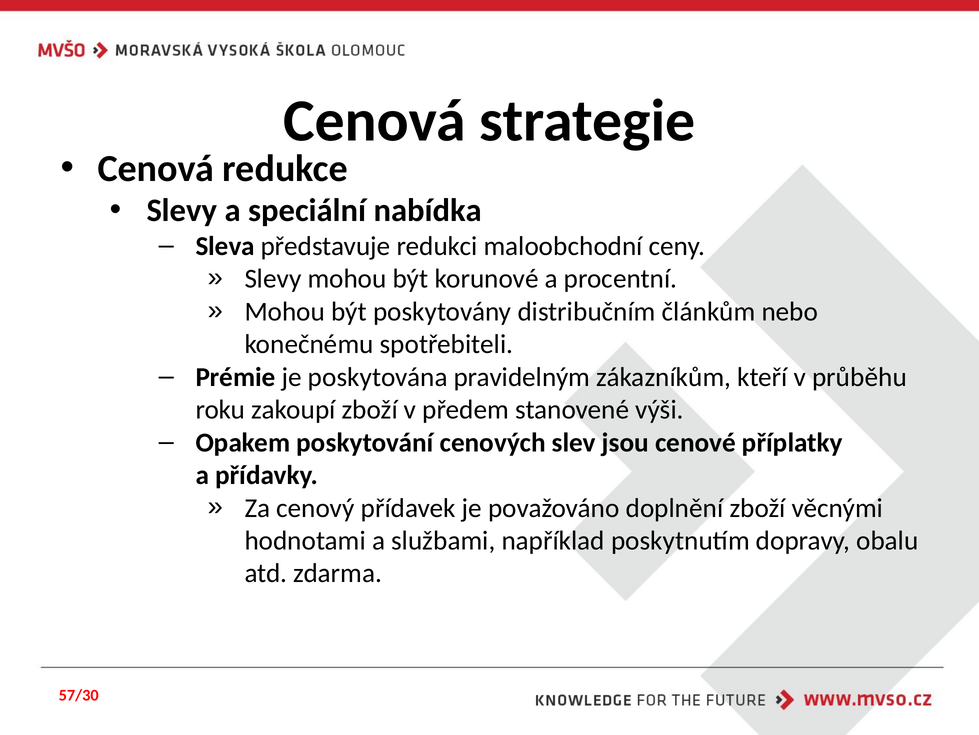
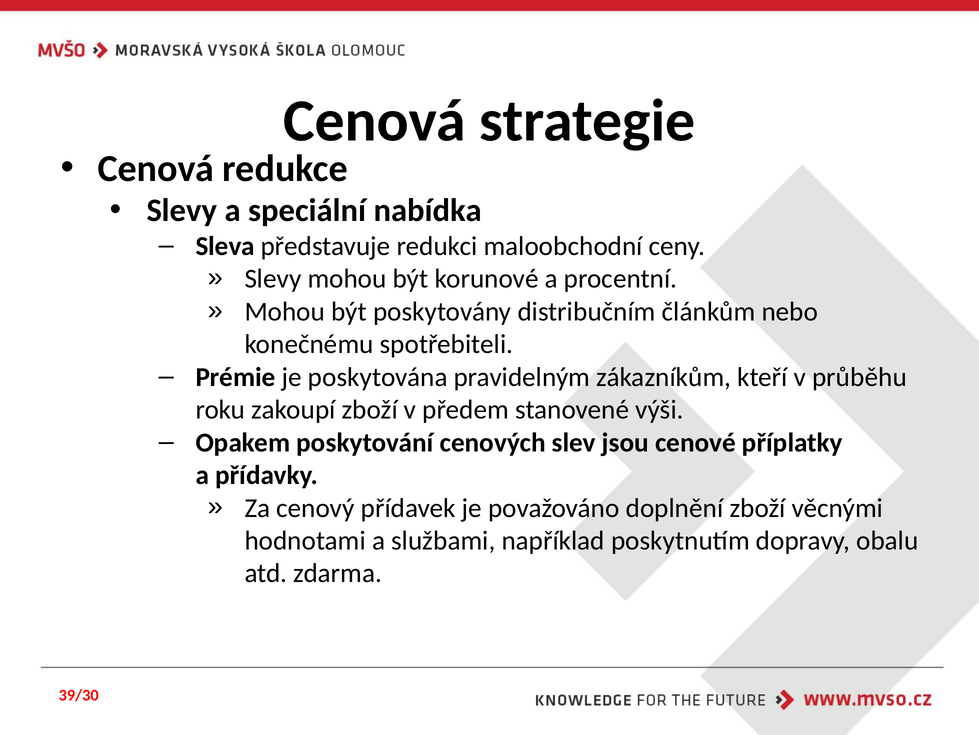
57/30: 57/30 -> 39/30
